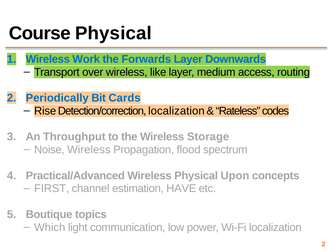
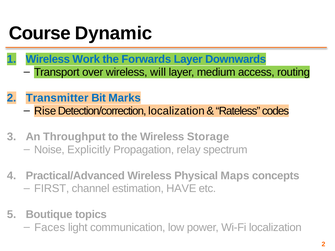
Course Physical: Physical -> Dynamic
like: like -> will
Periodically: Periodically -> Transmitter
Cards: Cards -> Marks
Noise Wireless: Wireless -> Explicitly
flood: flood -> relay
Upon: Upon -> Maps
Which: Which -> Faces
